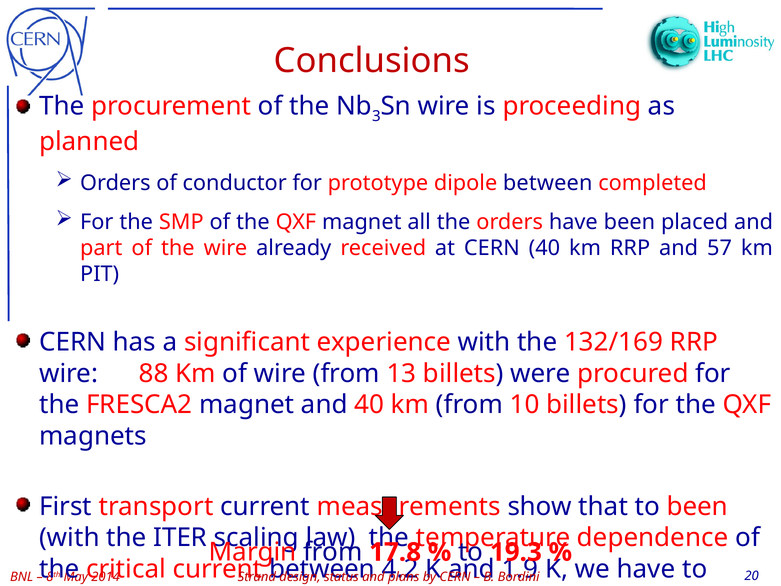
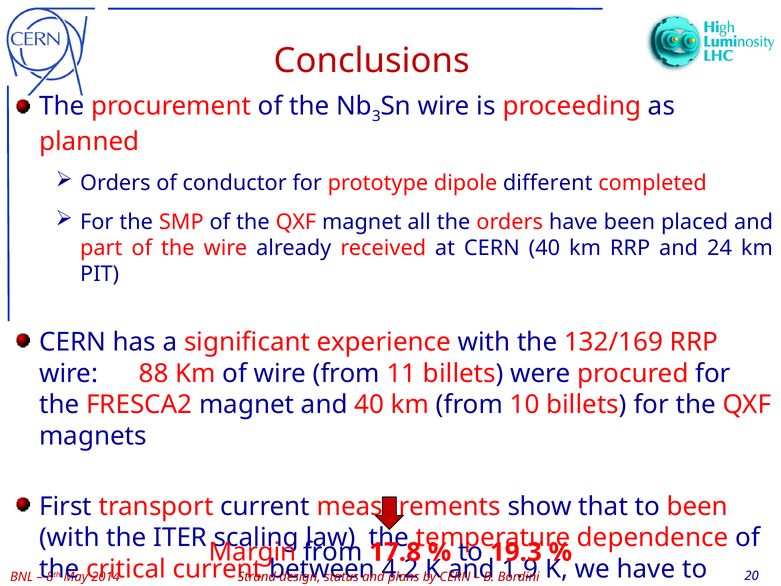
dipole between: between -> different
57: 57 -> 24
13: 13 -> 11
